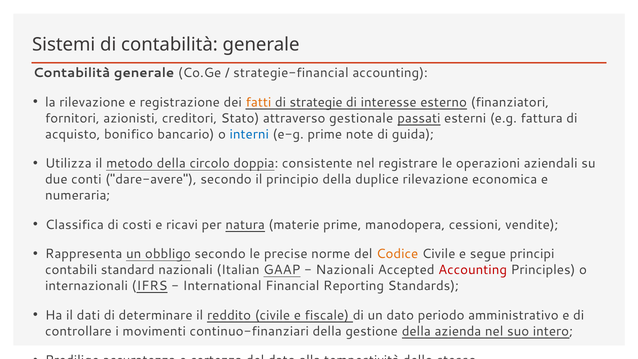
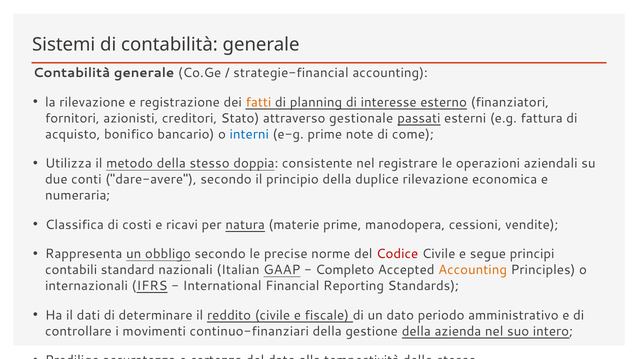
strategie: strategie -> planning
guida: guida -> come
della circolo: circolo -> stesso
Codice colour: orange -> red
Nazionali at (345, 270): Nazionali -> Completo
Accounting at (473, 270) colour: red -> orange
